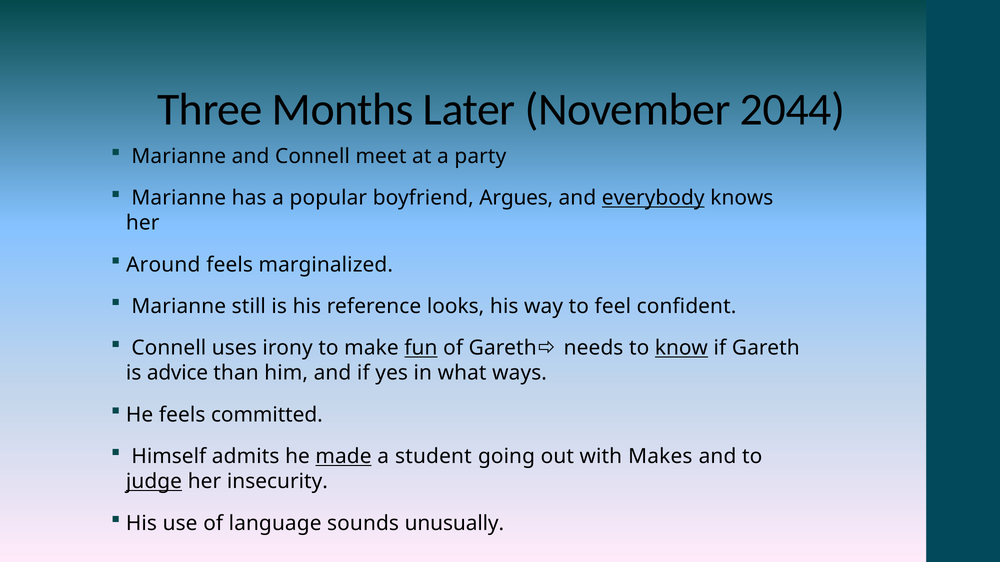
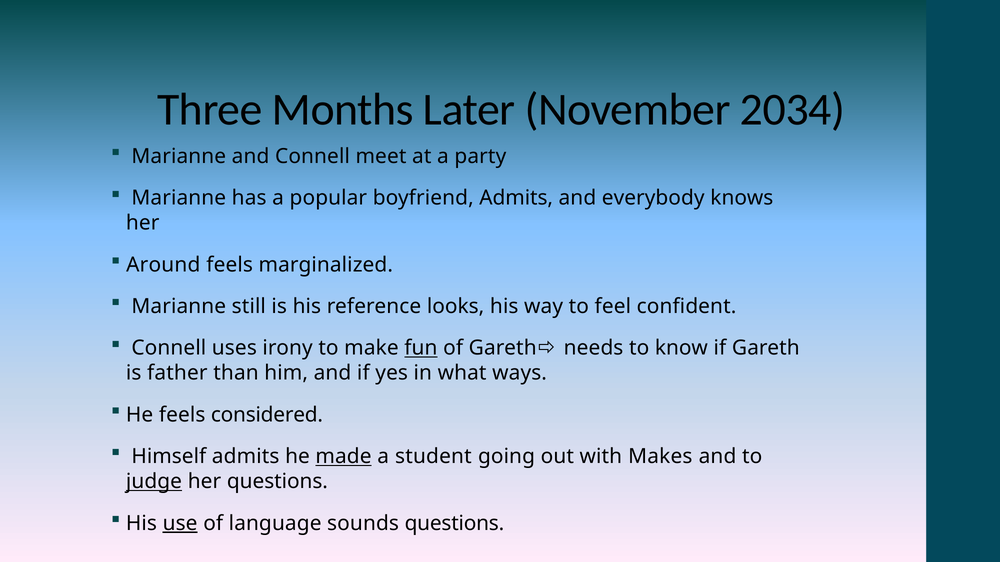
2044: 2044 -> 2034
boyfriend Argues: Argues -> Admits
everybody underline: present -> none
know underline: present -> none
advice: advice -> father
committed: committed -> considered
her insecurity: insecurity -> questions
use underline: none -> present
sounds unusually: unusually -> questions
